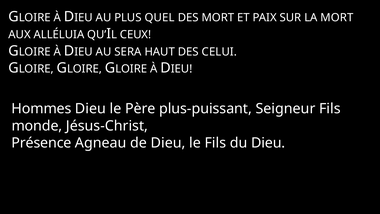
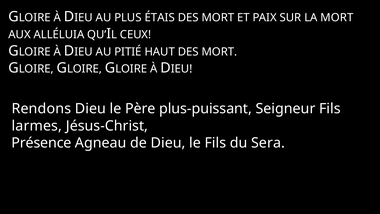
QUEL: QUEL -> ÉTAIS
SERA: SERA -> PITIÉ
HAUT DES CELUI: CELUI -> MORT
Hommes: Hommes -> Rendons
monde: monde -> larmes
du Dieu: Dieu -> Sera
